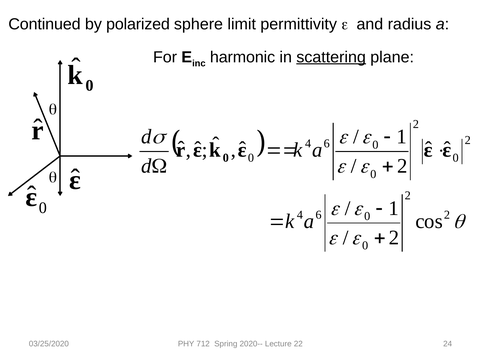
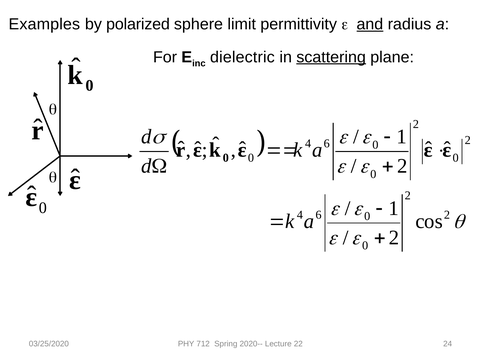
Continued: Continued -> Examples
and underline: none -> present
harmonic: harmonic -> dielectric
